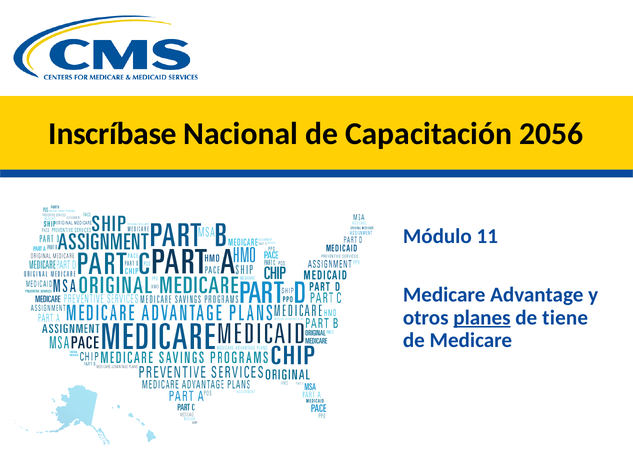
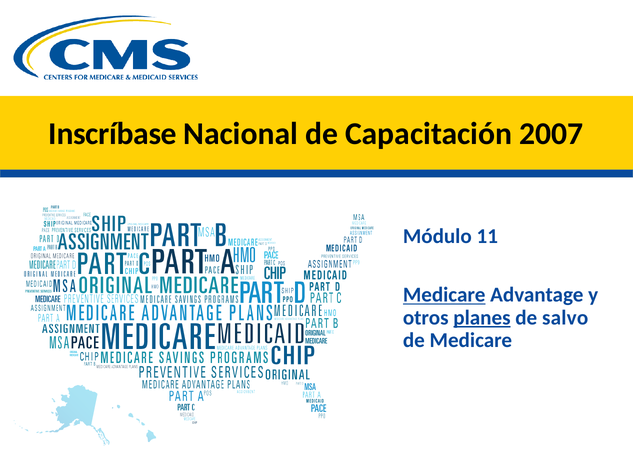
2056: 2056 -> 2007
Medicare at (444, 295) underline: none -> present
tiene: tiene -> salvo
